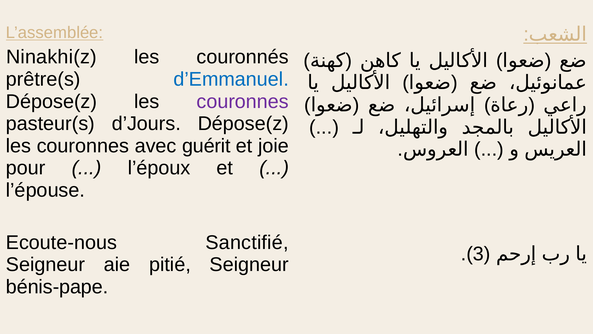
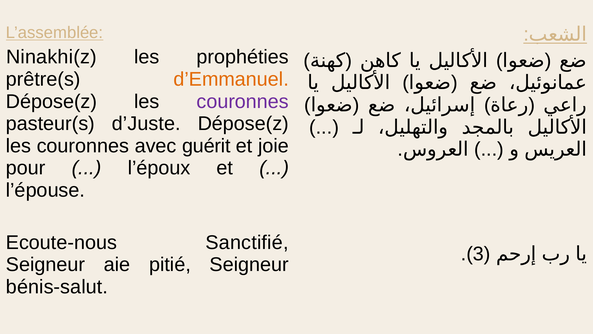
couronnés: couronnés -> prophéties
d’Emmanuel colour: blue -> orange
d’Jours: d’Jours -> d’Juste
bénis-pape: bénis-pape -> bénis-salut
